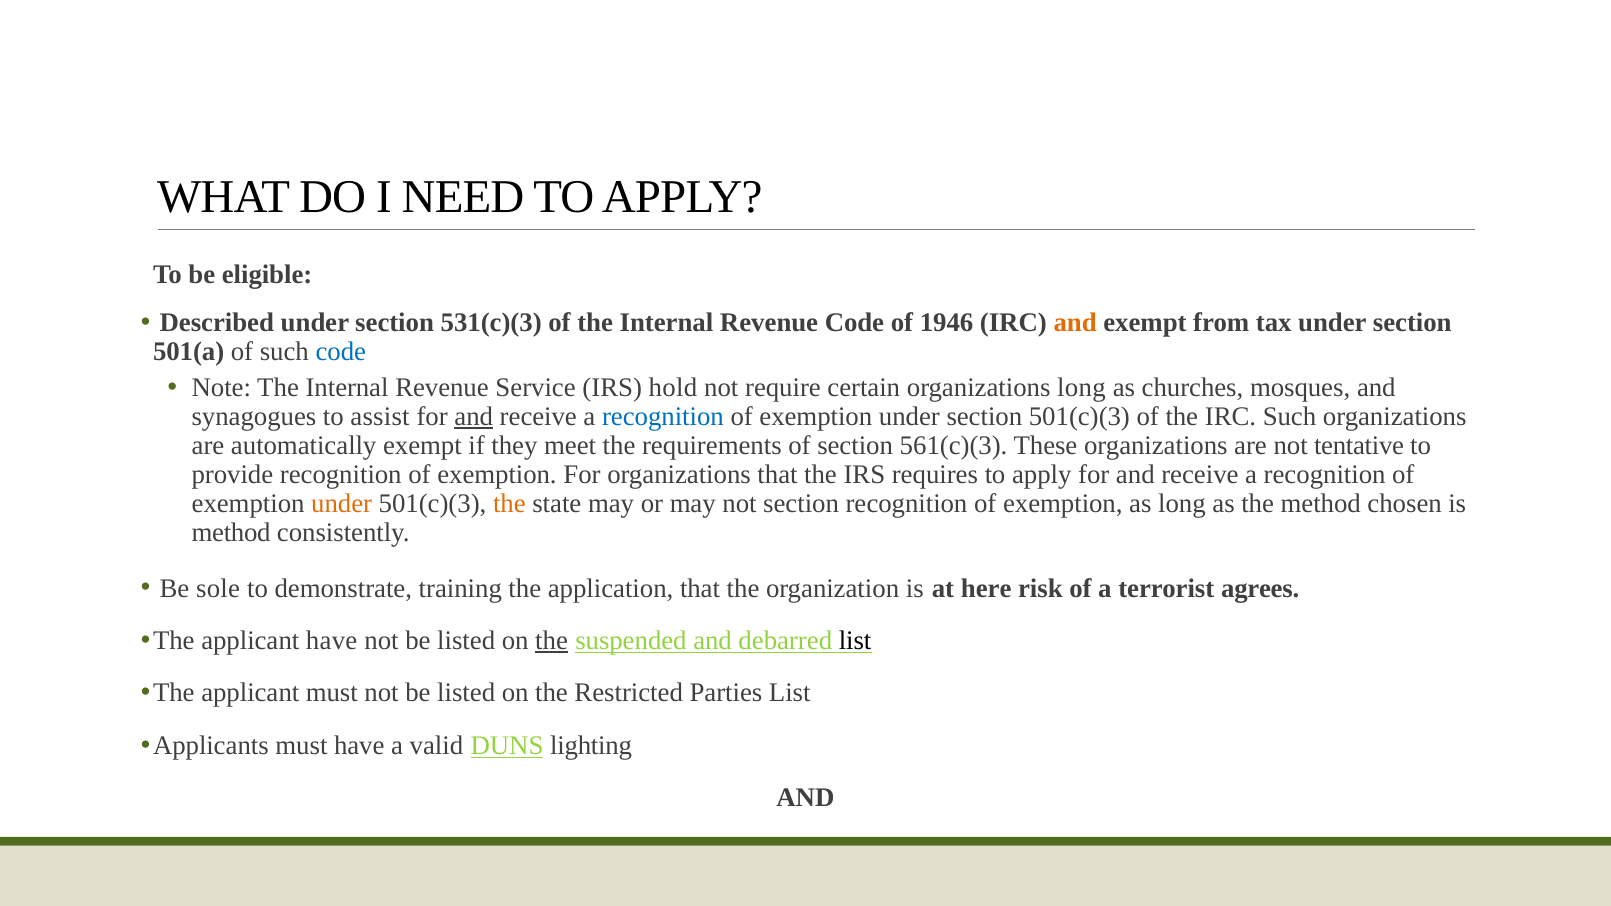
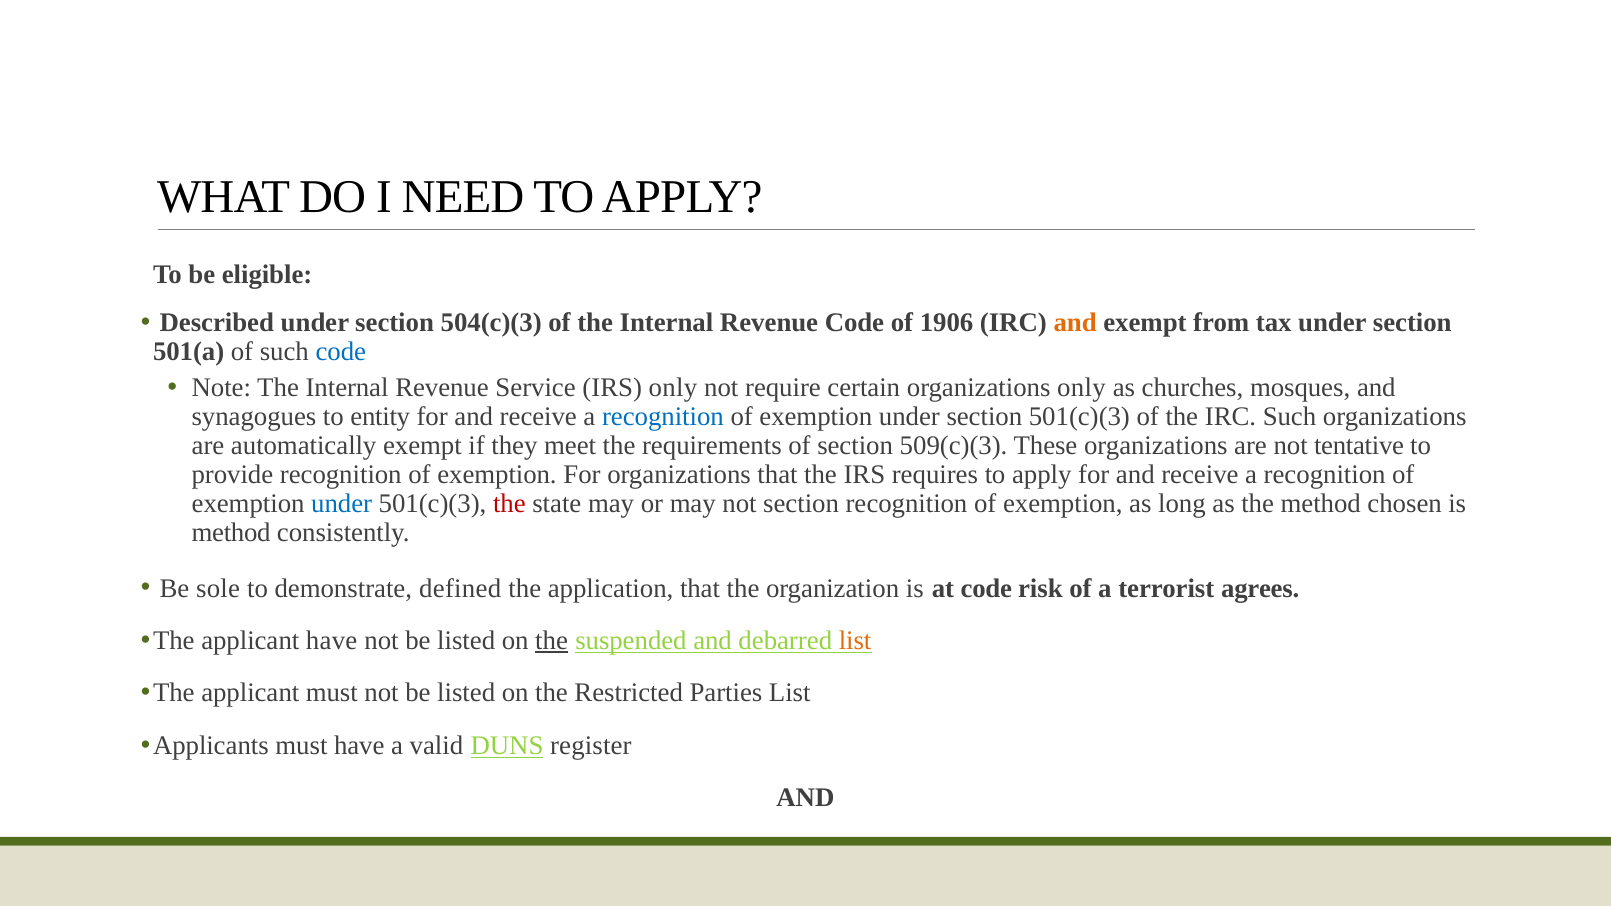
531(c)(3: 531(c)(3 -> 504(c)(3
1946: 1946 -> 1906
IRS hold: hold -> only
organizations long: long -> only
assist: assist -> entity
and at (474, 417) underline: present -> none
561(c)(3: 561(c)(3 -> 509(c)(3
under at (342, 504) colour: orange -> blue
the at (509, 504) colour: orange -> red
training: training -> defined
at here: here -> code
list at (855, 641) colour: black -> orange
lighting: lighting -> register
